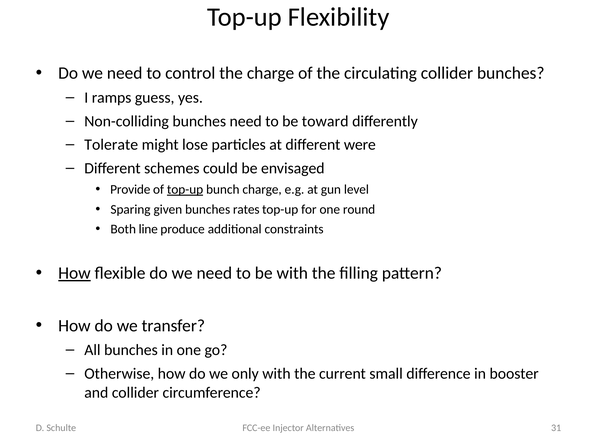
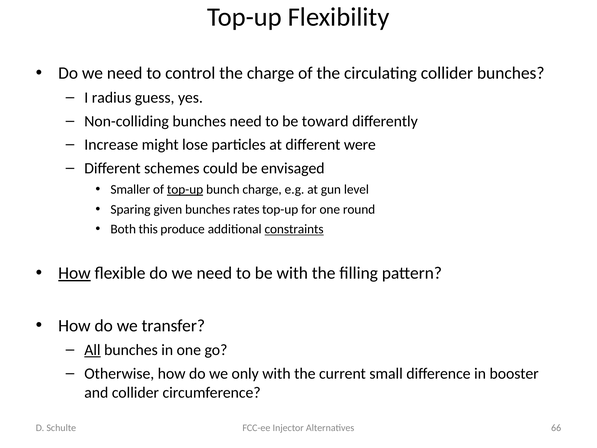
ramps: ramps -> radius
Tolerate: Tolerate -> Increase
Provide: Provide -> Smaller
line: line -> this
constraints underline: none -> present
All underline: none -> present
31: 31 -> 66
